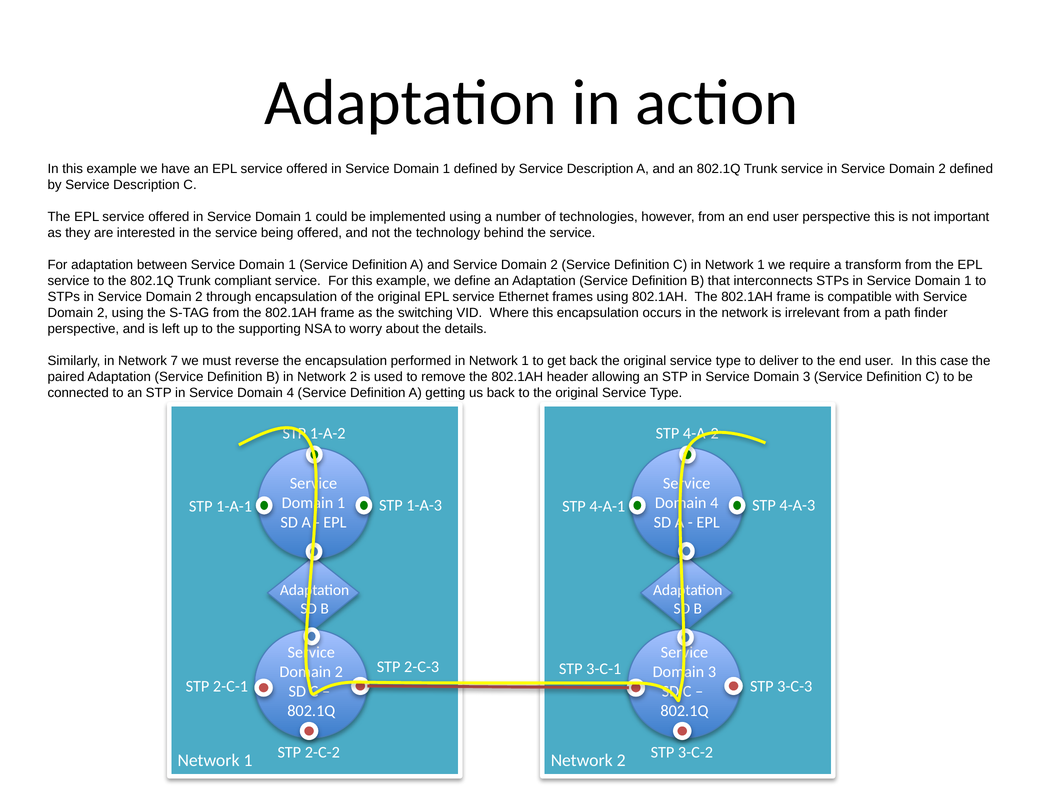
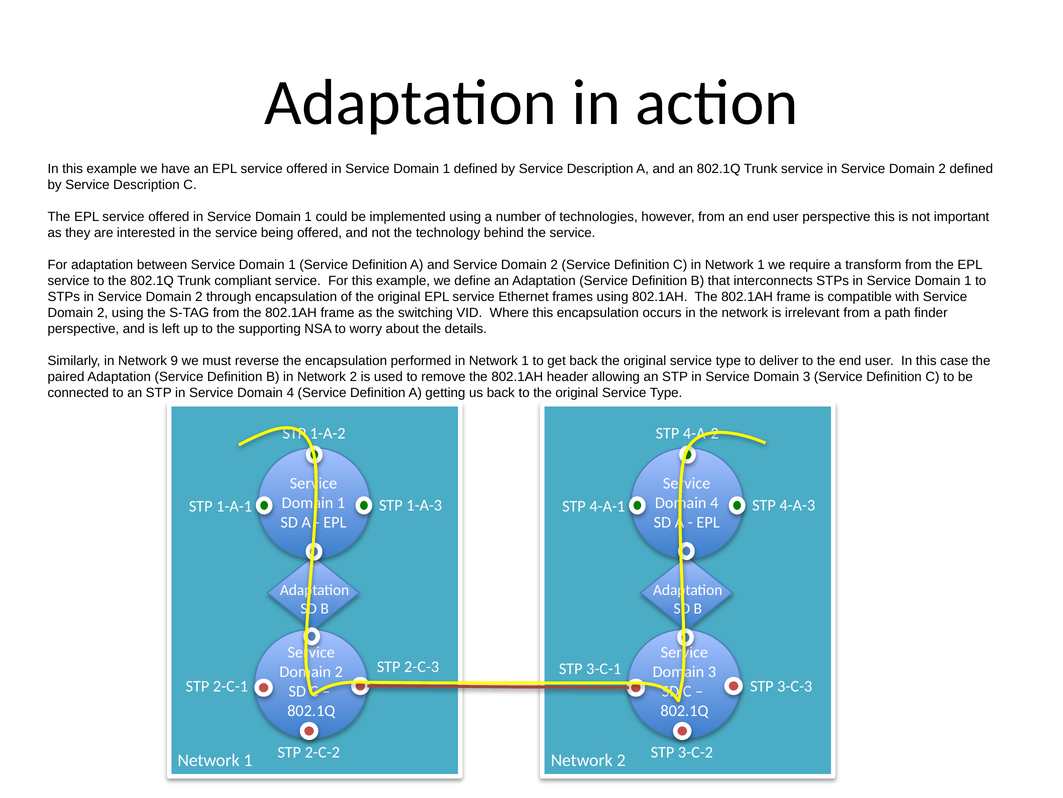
7: 7 -> 9
